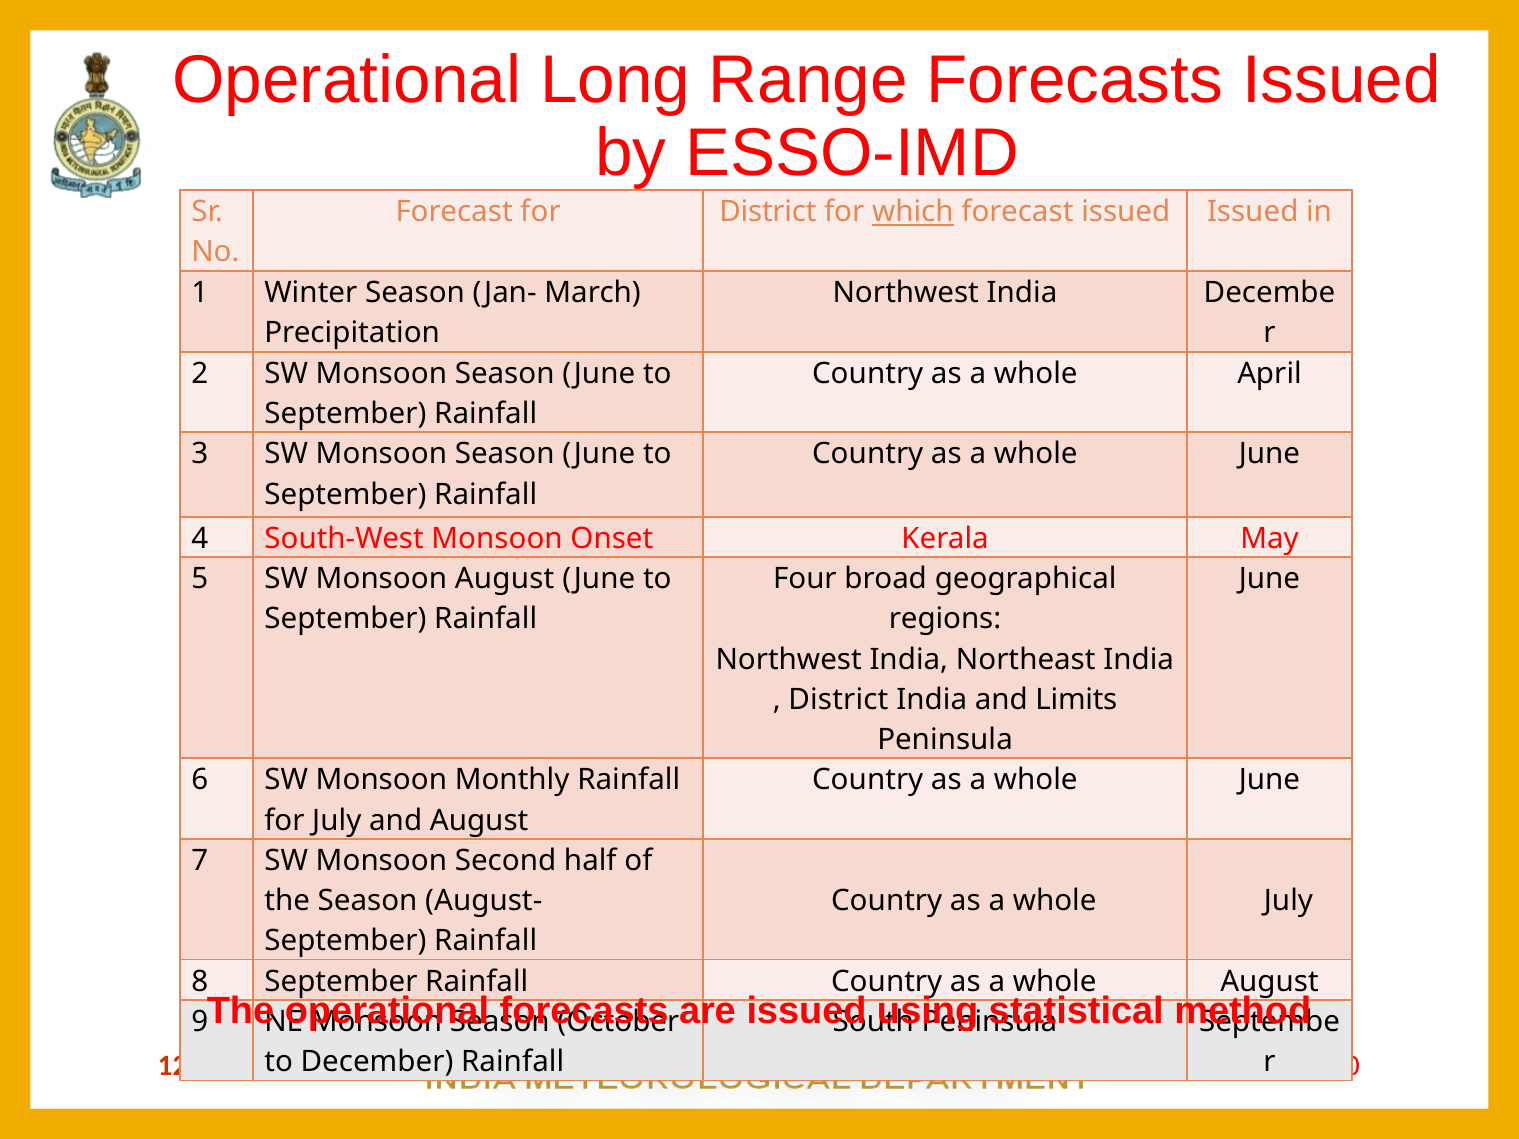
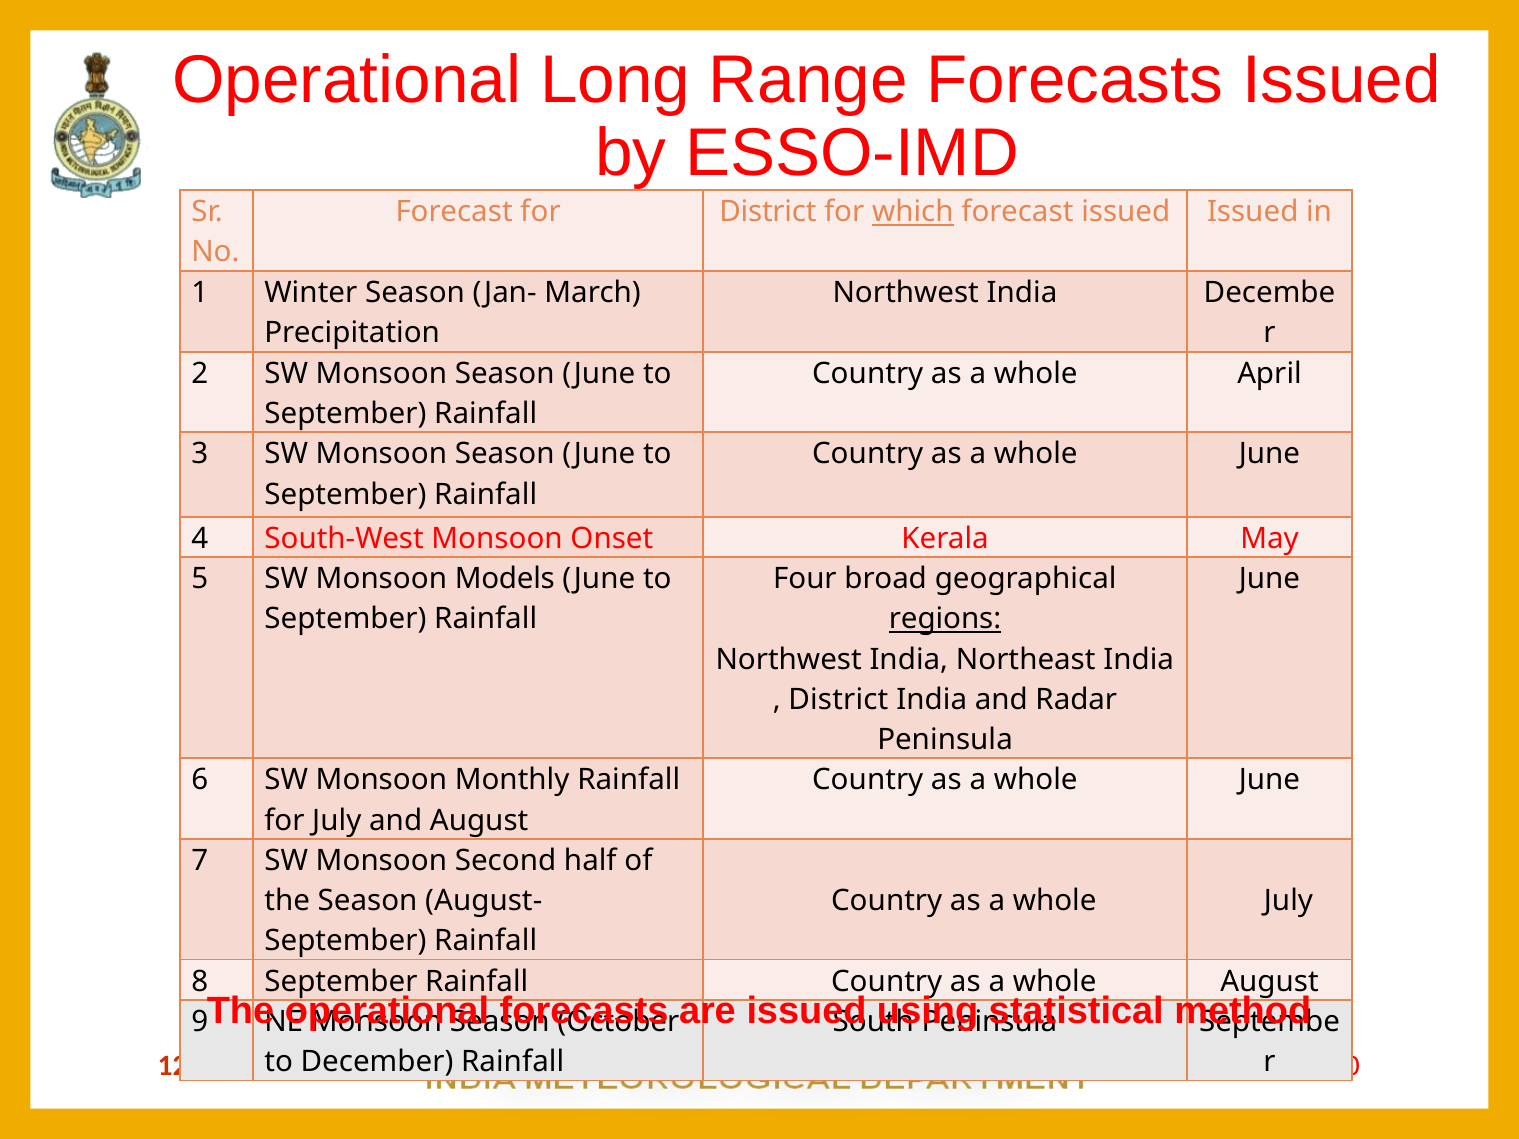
Monsoon August: August -> Models
regions underline: none -> present
Limits: Limits -> Radar
